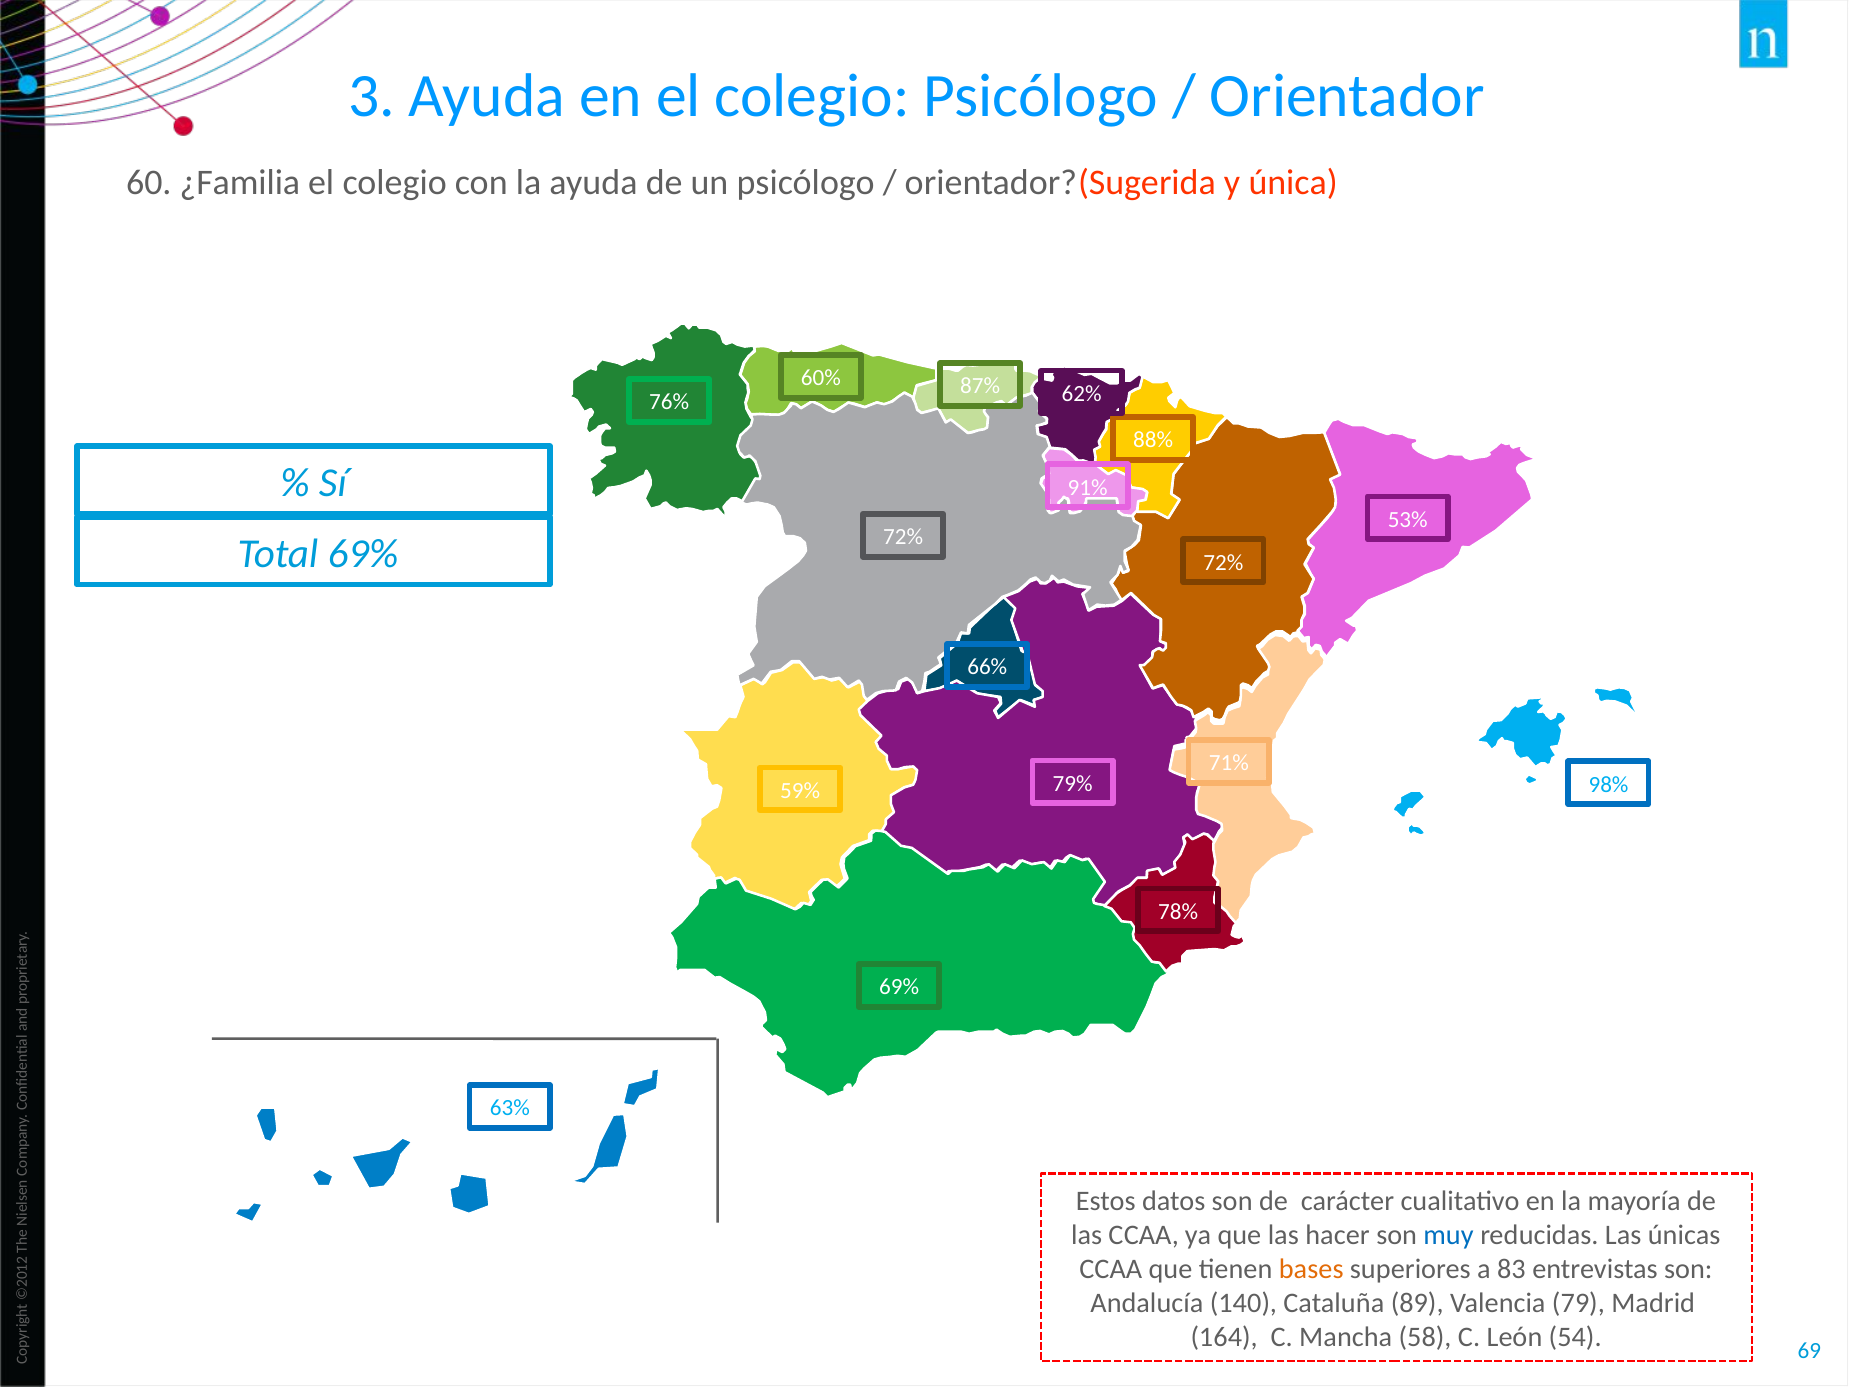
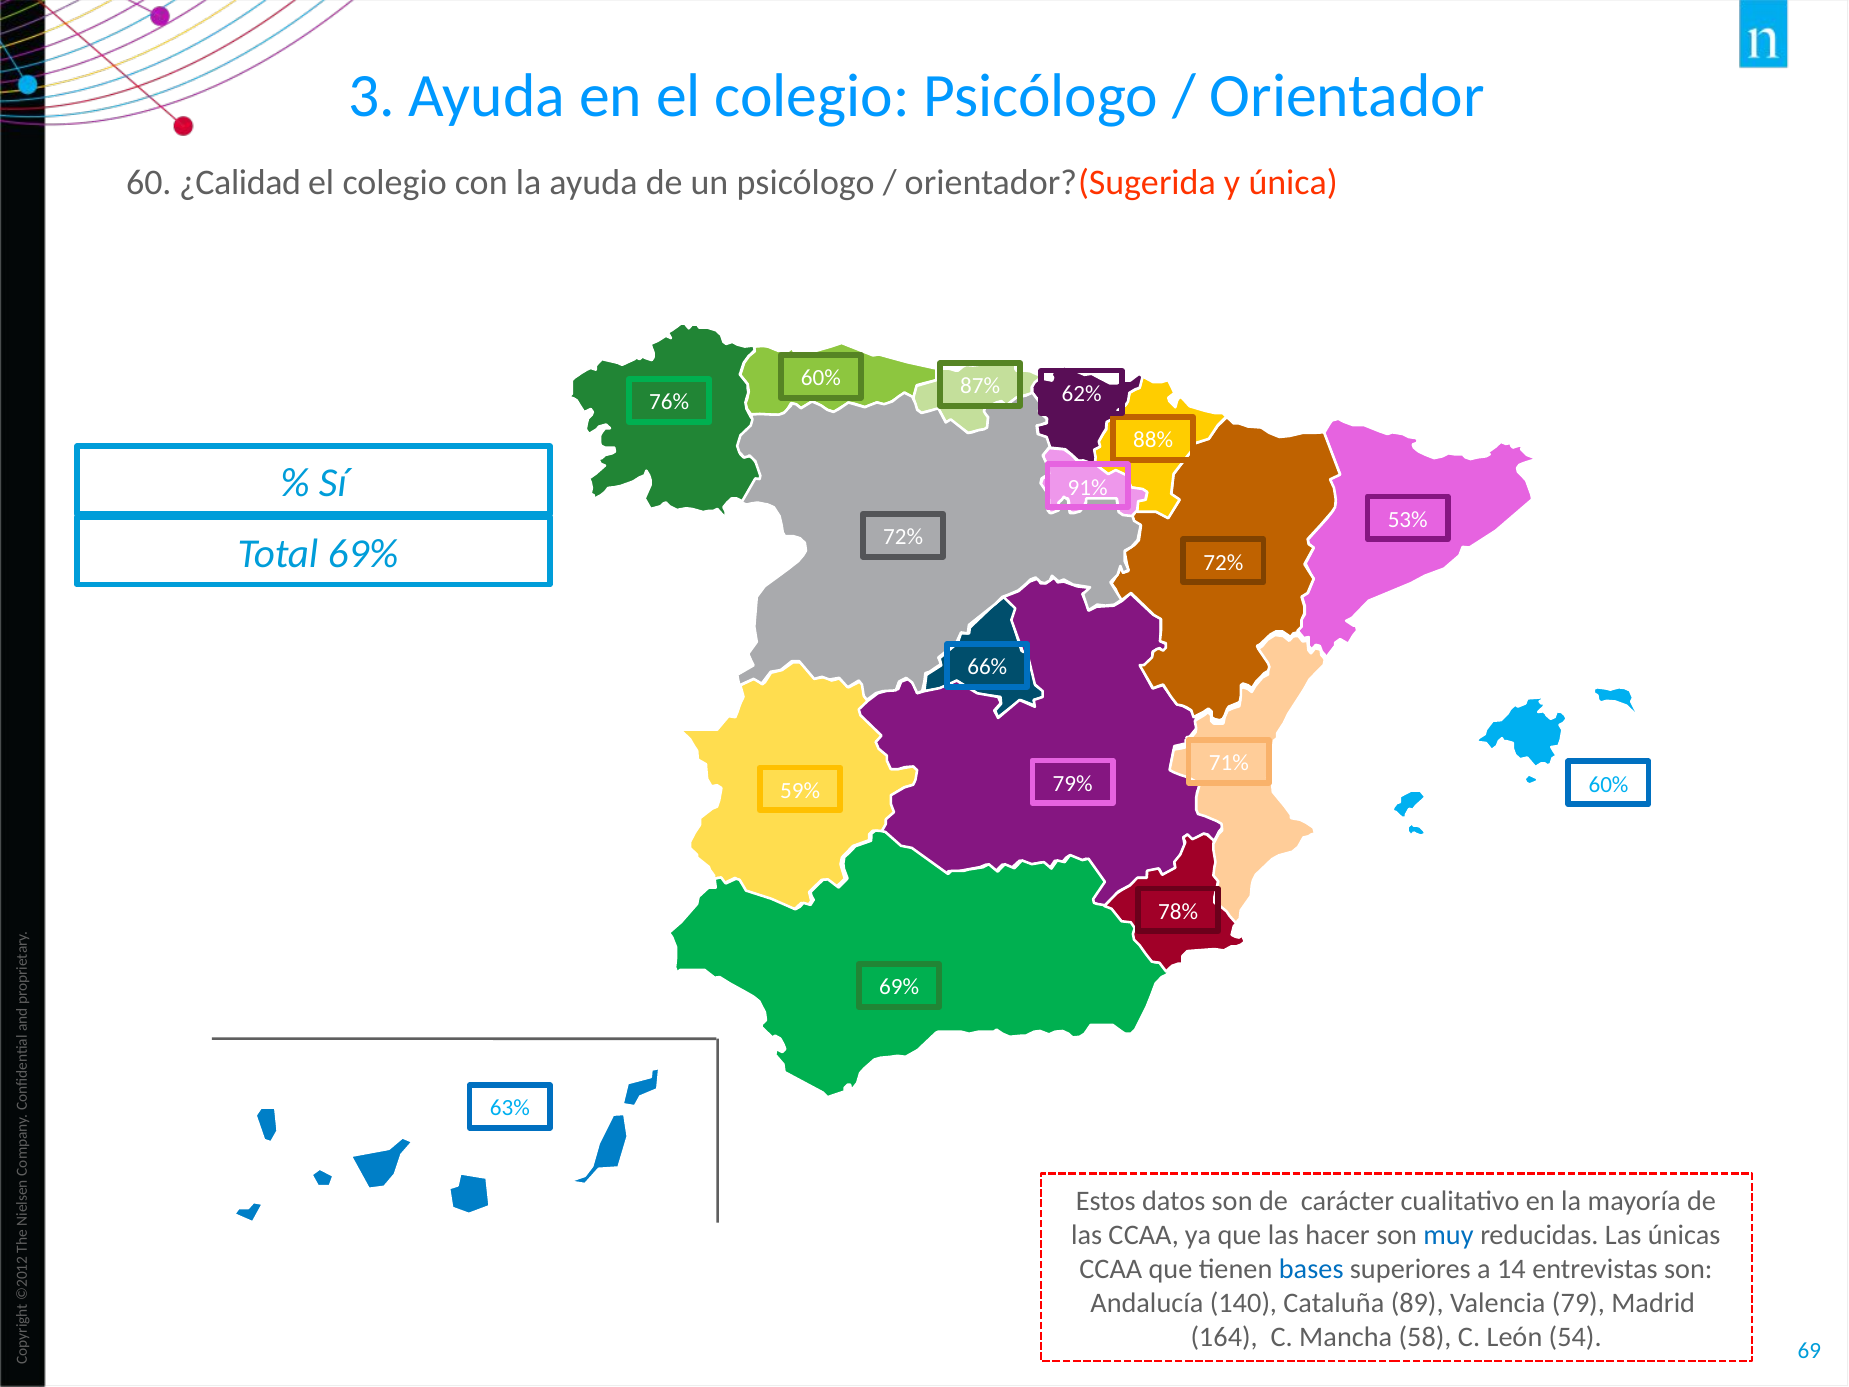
¿Familia: ¿Familia -> ¿Calidad
98% at (1609, 784): 98% -> 60%
bases colour: orange -> blue
83: 83 -> 14
